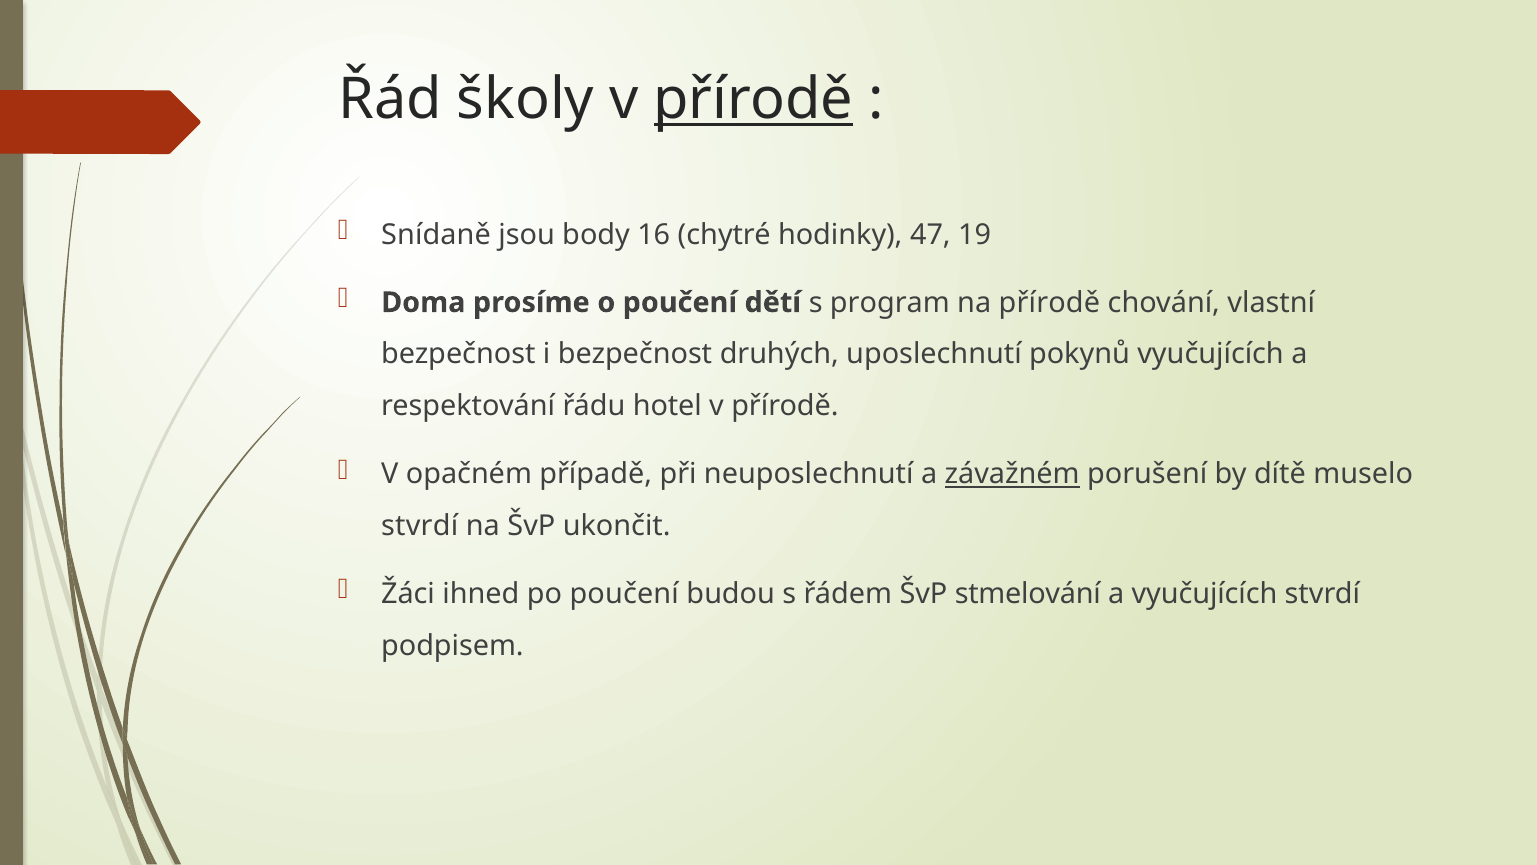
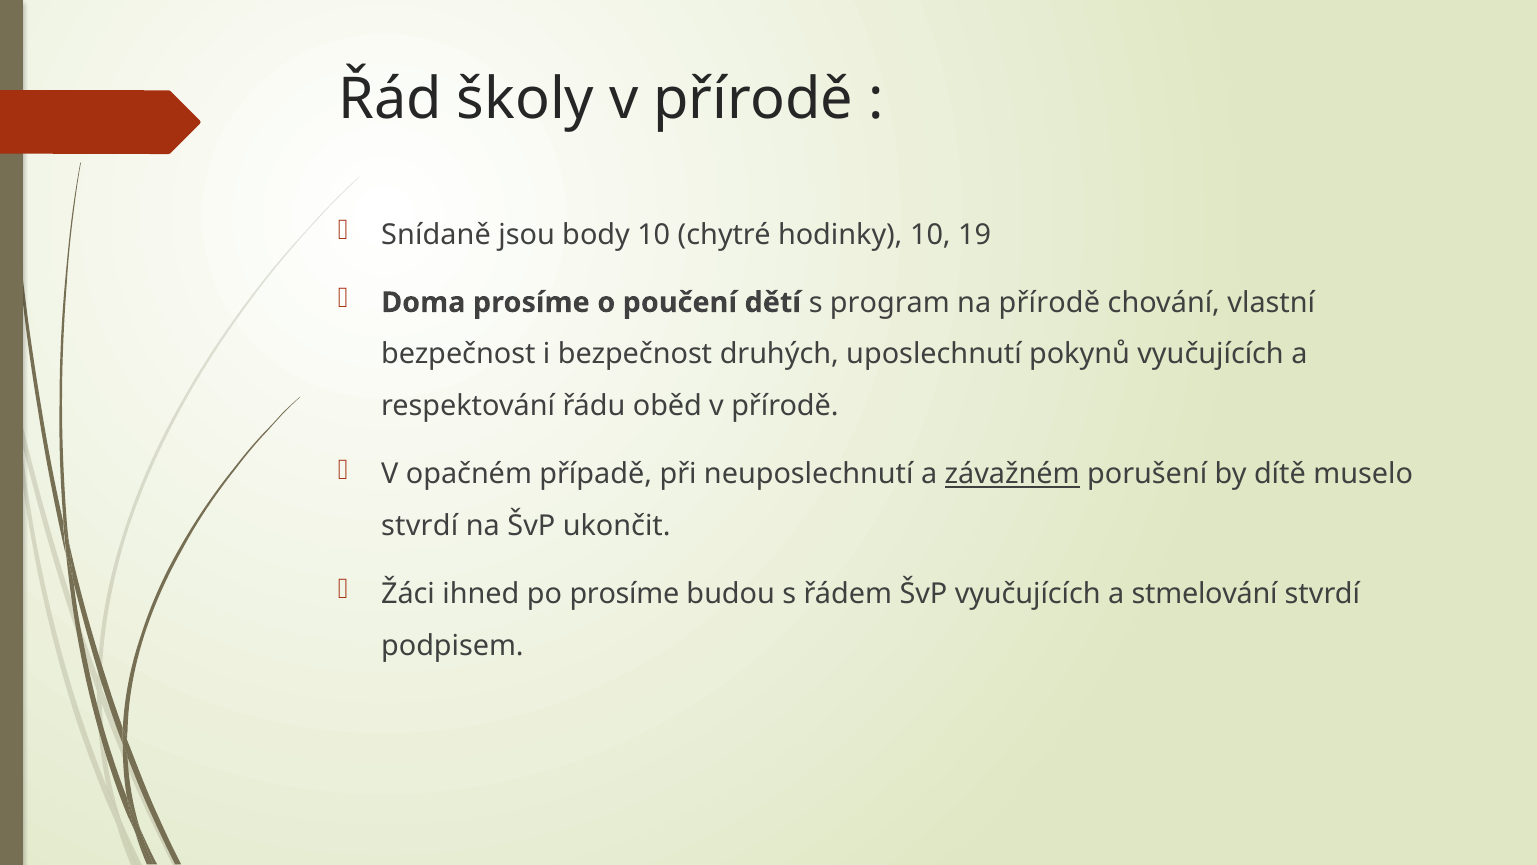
přírodě at (753, 100) underline: present -> none
body 16: 16 -> 10
hodinky 47: 47 -> 10
hotel: hotel -> oběd
po poučení: poučení -> prosíme
ŠvP stmelování: stmelování -> vyučujících
a vyučujících: vyučujících -> stmelování
